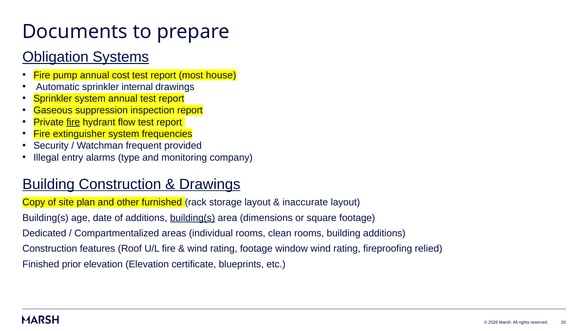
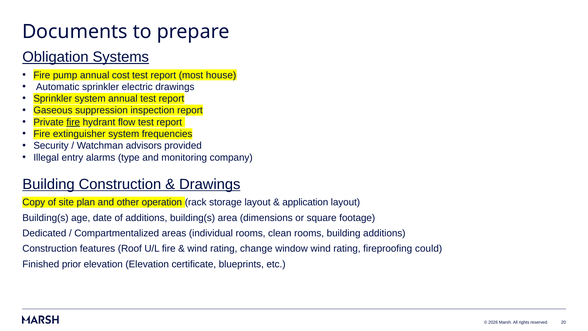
internal: internal -> electric
frequent: frequent -> advisors
furnished: furnished -> operation
inaccurate: inaccurate -> application
building(s at (193, 218) underline: present -> none
rating footage: footage -> change
relied: relied -> could
